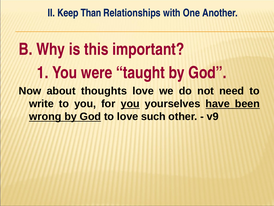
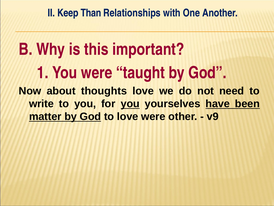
wrong: wrong -> matter
love such: such -> were
